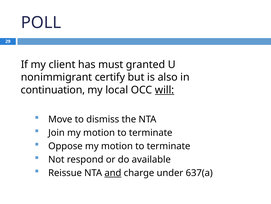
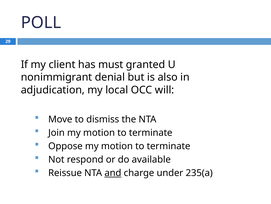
certify: certify -> denial
continuation: continuation -> adjudication
will underline: present -> none
637(a: 637(a -> 235(a
